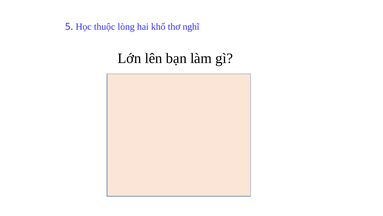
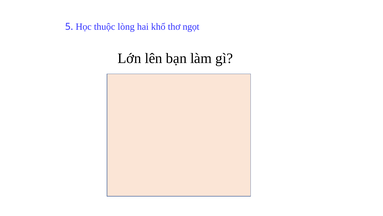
thơ nghĩ: nghĩ -> ngọt
